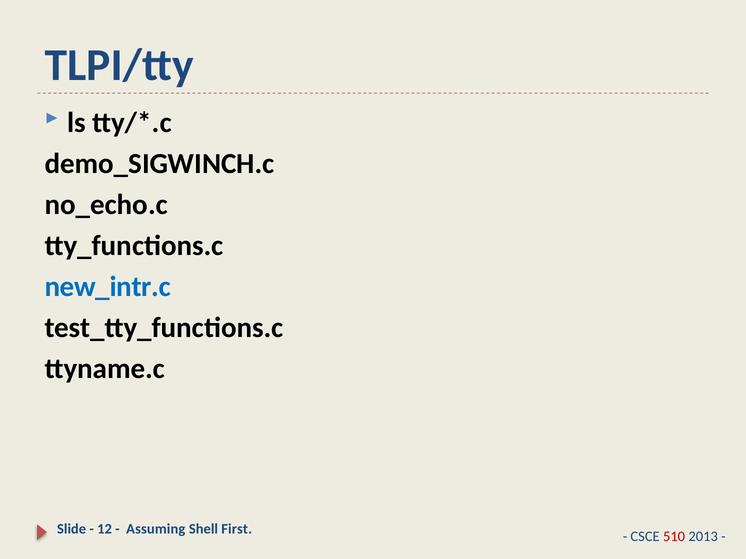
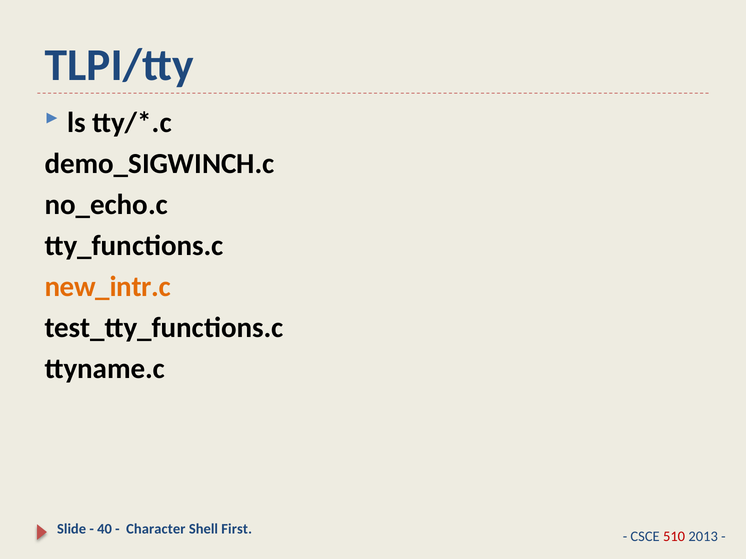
new_intr.c colour: blue -> orange
12: 12 -> 40
Assuming: Assuming -> Character
